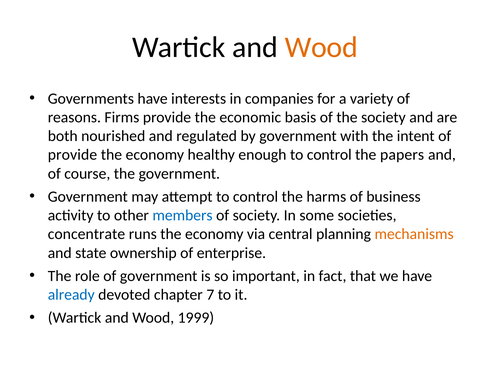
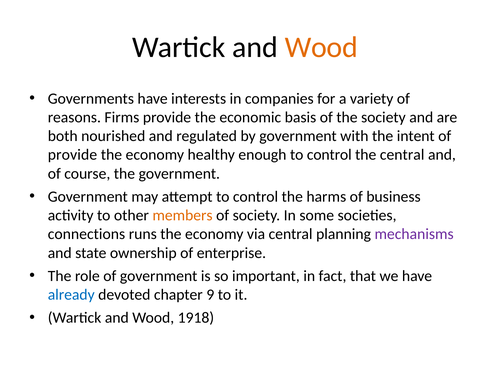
the papers: papers -> central
members colour: blue -> orange
concentrate: concentrate -> connections
mechanisms colour: orange -> purple
7: 7 -> 9
1999: 1999 -> 1918
